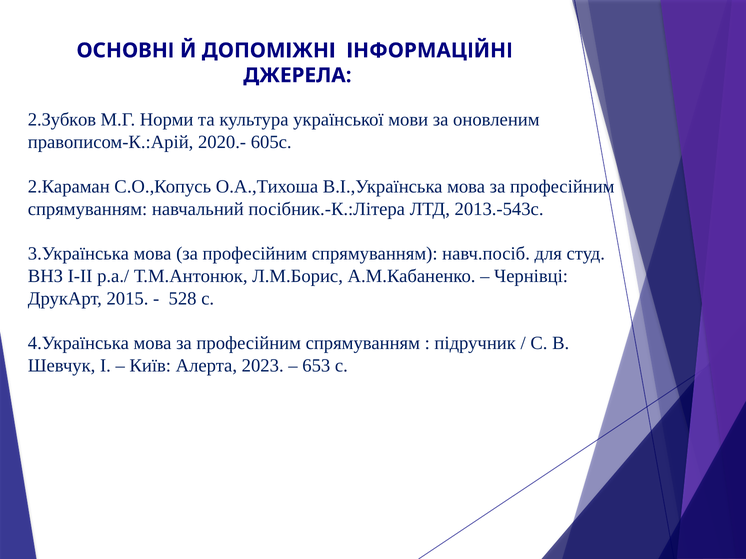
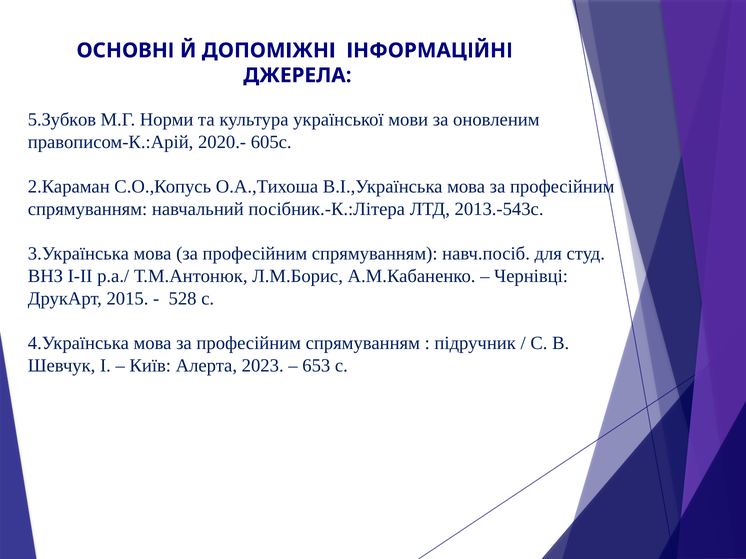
2.Зубков: 2.Зубков -> 5.Зубков
